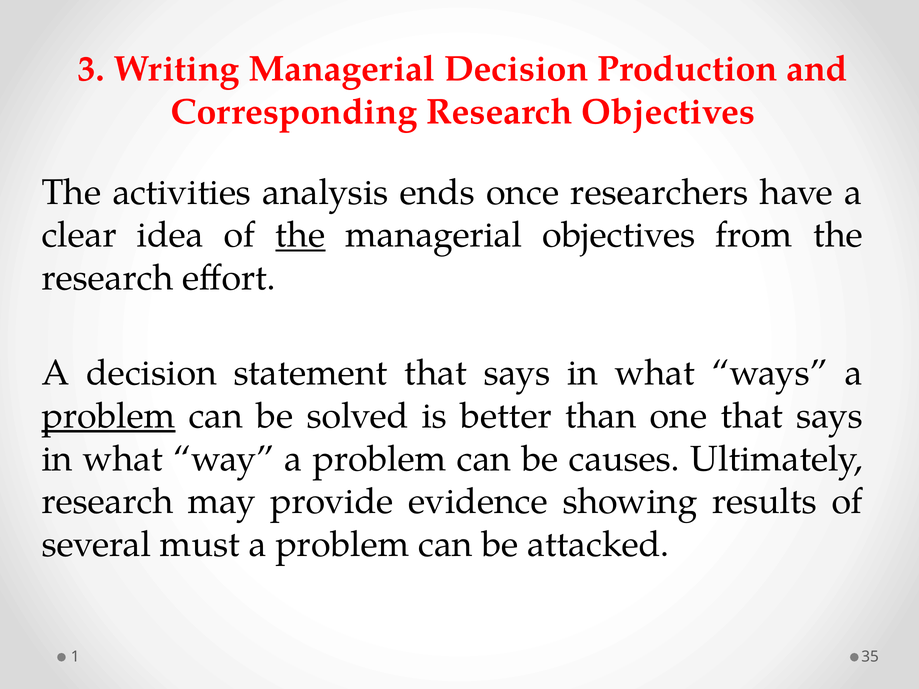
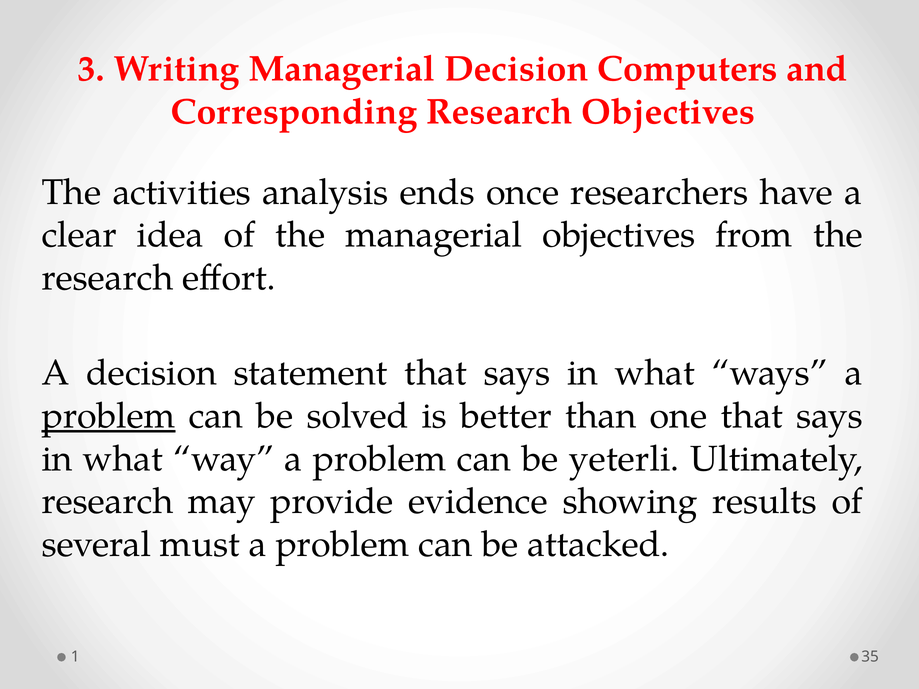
Production: Production -> Computers
the at (300, 235) underline: present -> none
causes: causes -> yeterli
